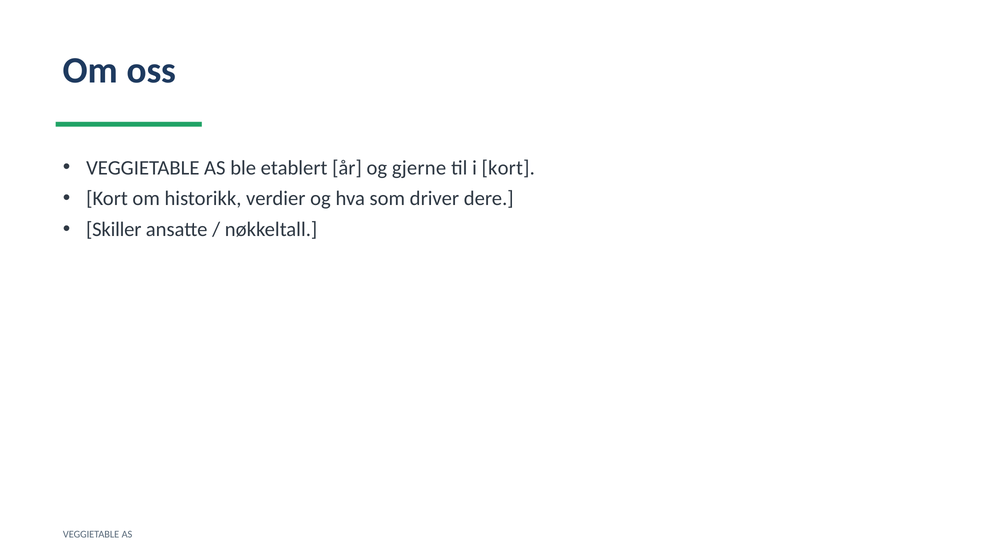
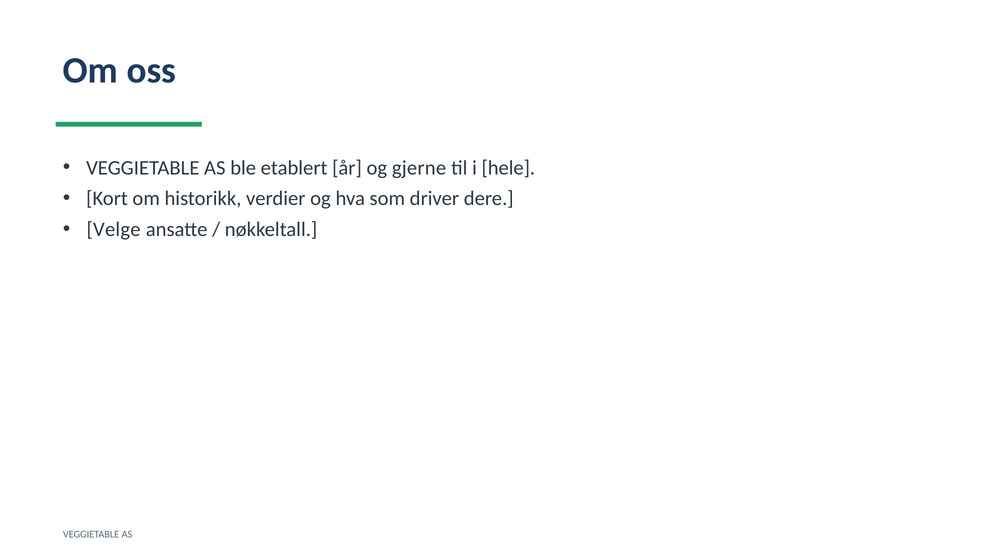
i kort: kort -> hele
Skiller: Skiller -> Velge
